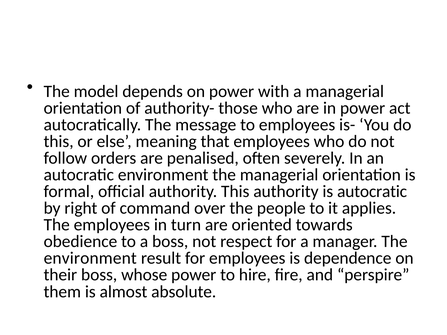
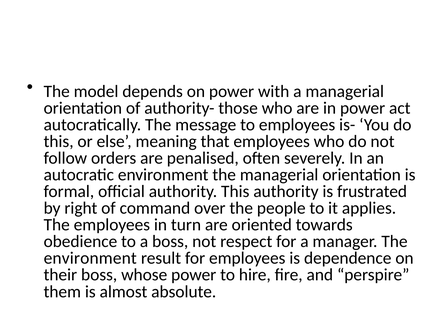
is autocratic: autocratic -> frustrated
